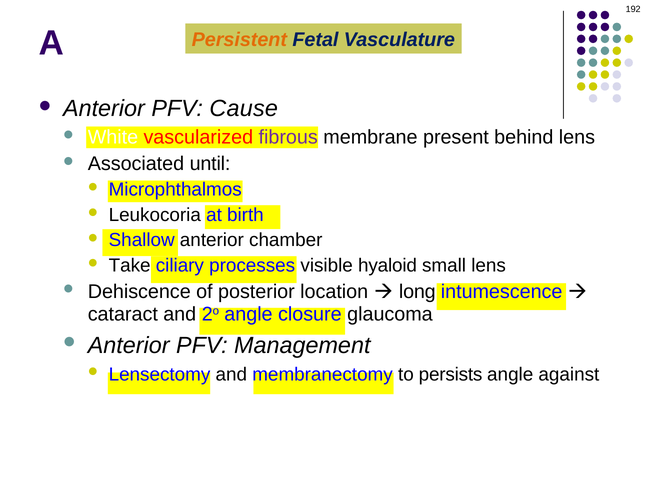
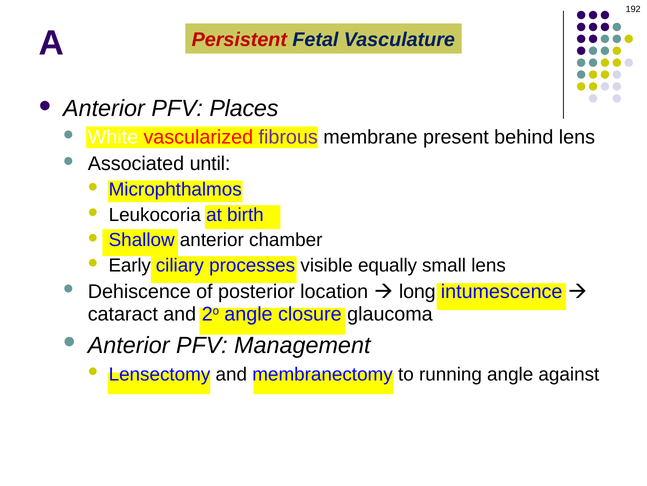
Persistent colour: orange -> red
Cause: Cause -> Places
Take: Take -> Early
hyaloid: hyaloid -> equally
persists: persists -> running
